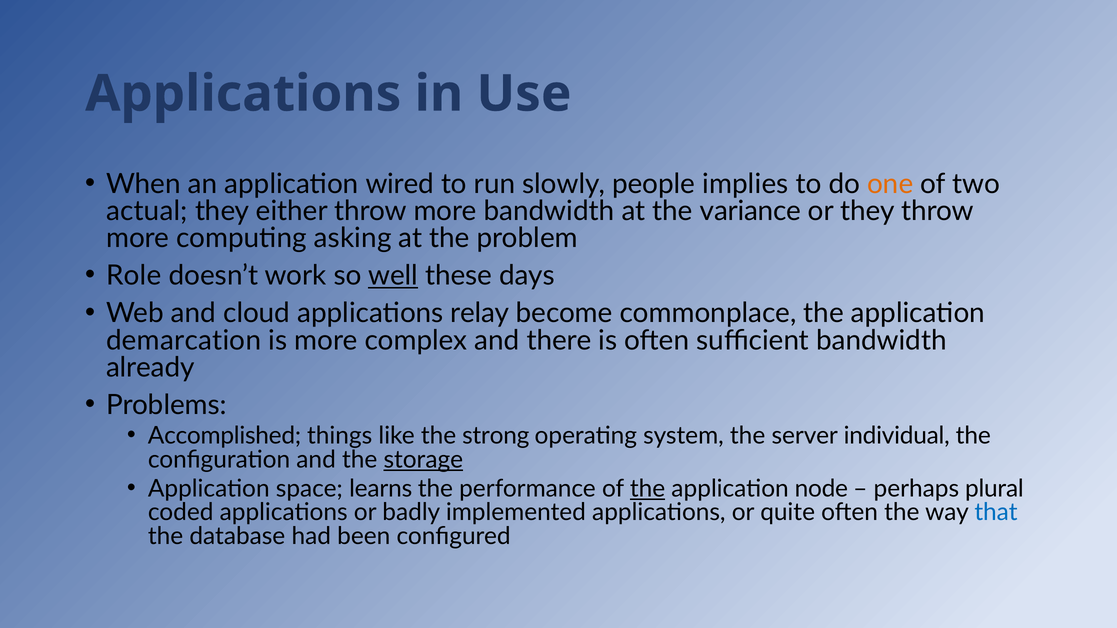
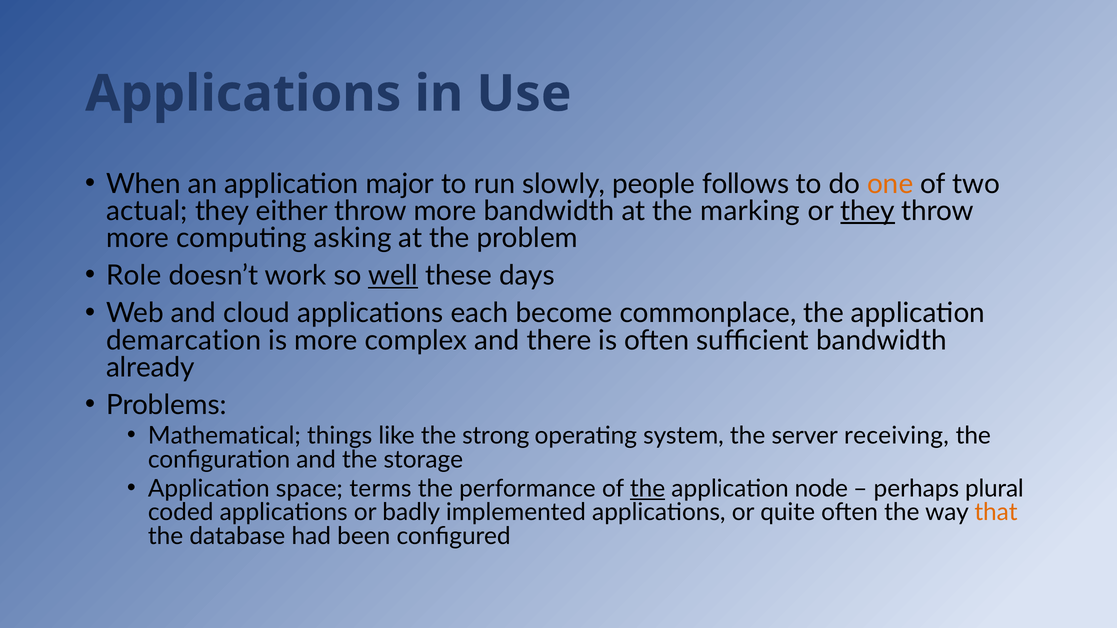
wired: wired -> major
implies: implies -> follows
variance: variance -> marking
they at (868, 211) underline: none -> present
relay: relay -> each
Accomplished: Accomplished -> Mathematical
individual: individual -> receiving
storage underline: present -> none
learns: learns -> terms
that colour: blue -> orange
